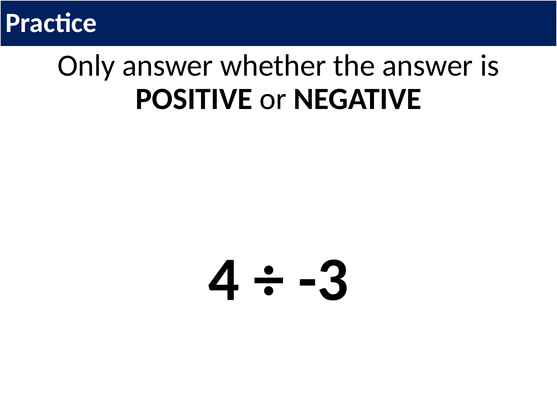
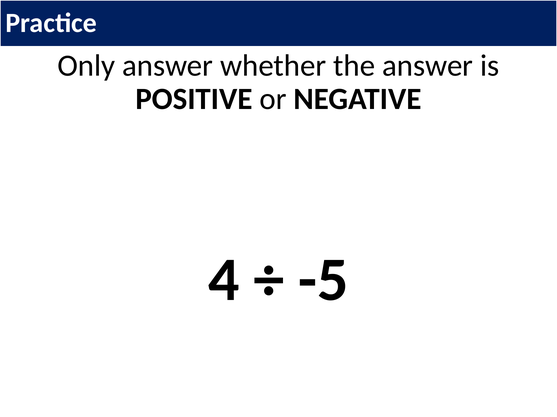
-3: -3 -> -5
